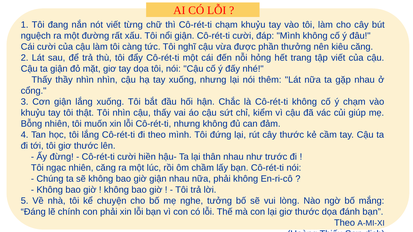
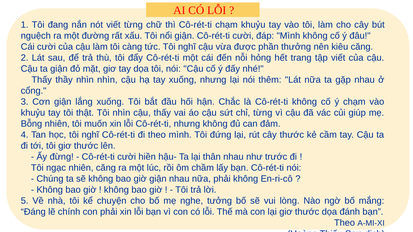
chỉ kiểm: kiểm -> từng
học tôi lắng: lắng -> nghĩ
